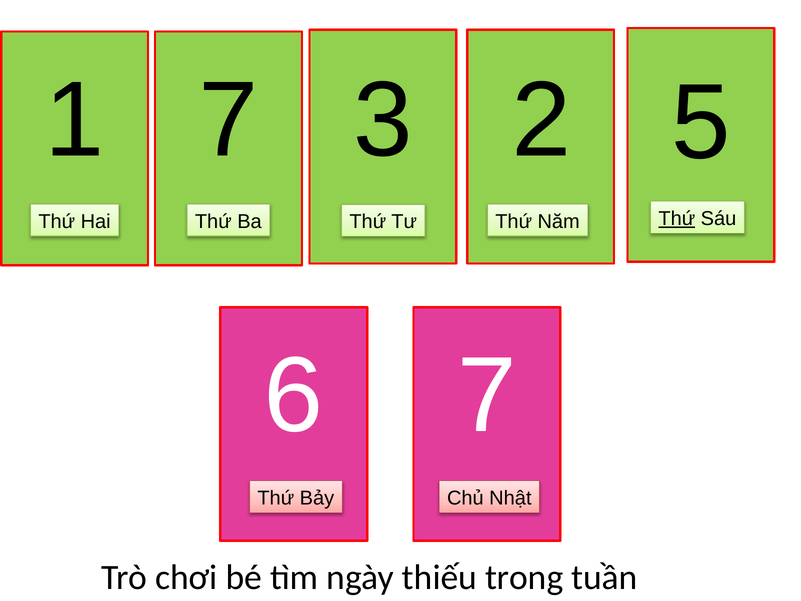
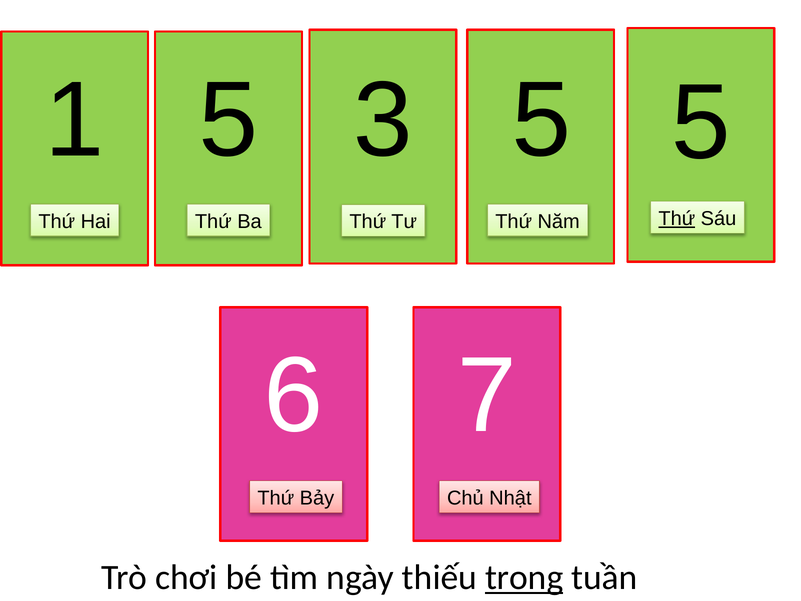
1 7: 7 -> 5
3 2: 2 -> 5
trong underline: none -> present
